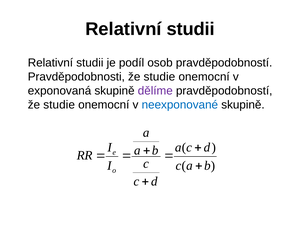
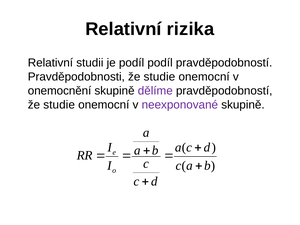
studii at (191, 29): studii -> rizika
podíl osob: osob -> podíl
exponovaná: exponovaná -> onemocnění
neexponované colour: blue -> purple
